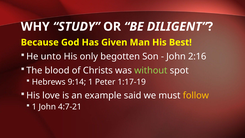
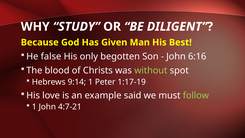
unto: unto -> false
2:16: 2:16 -> 6:16
follow colour: yellow -> light green
